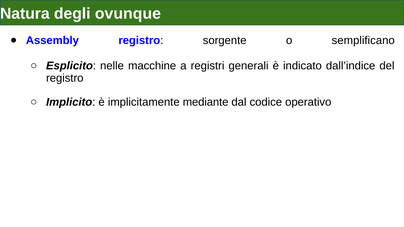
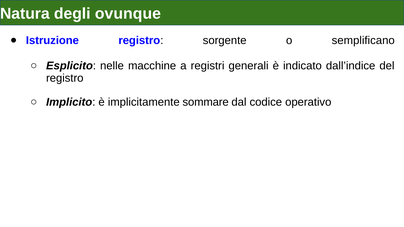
Assembly: Assembly -> Istruzione
mediante: mediante -> sommare
